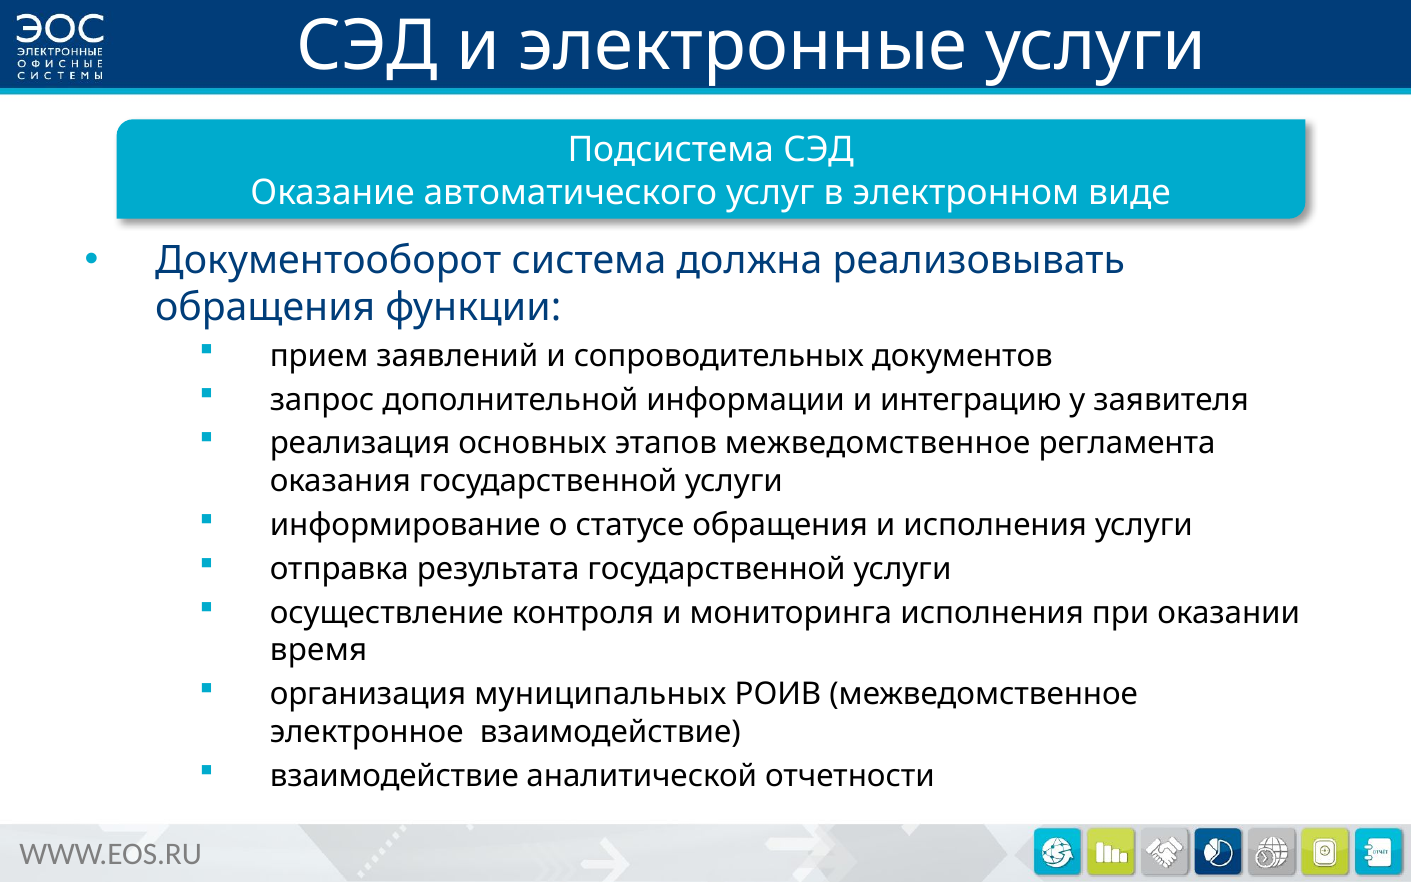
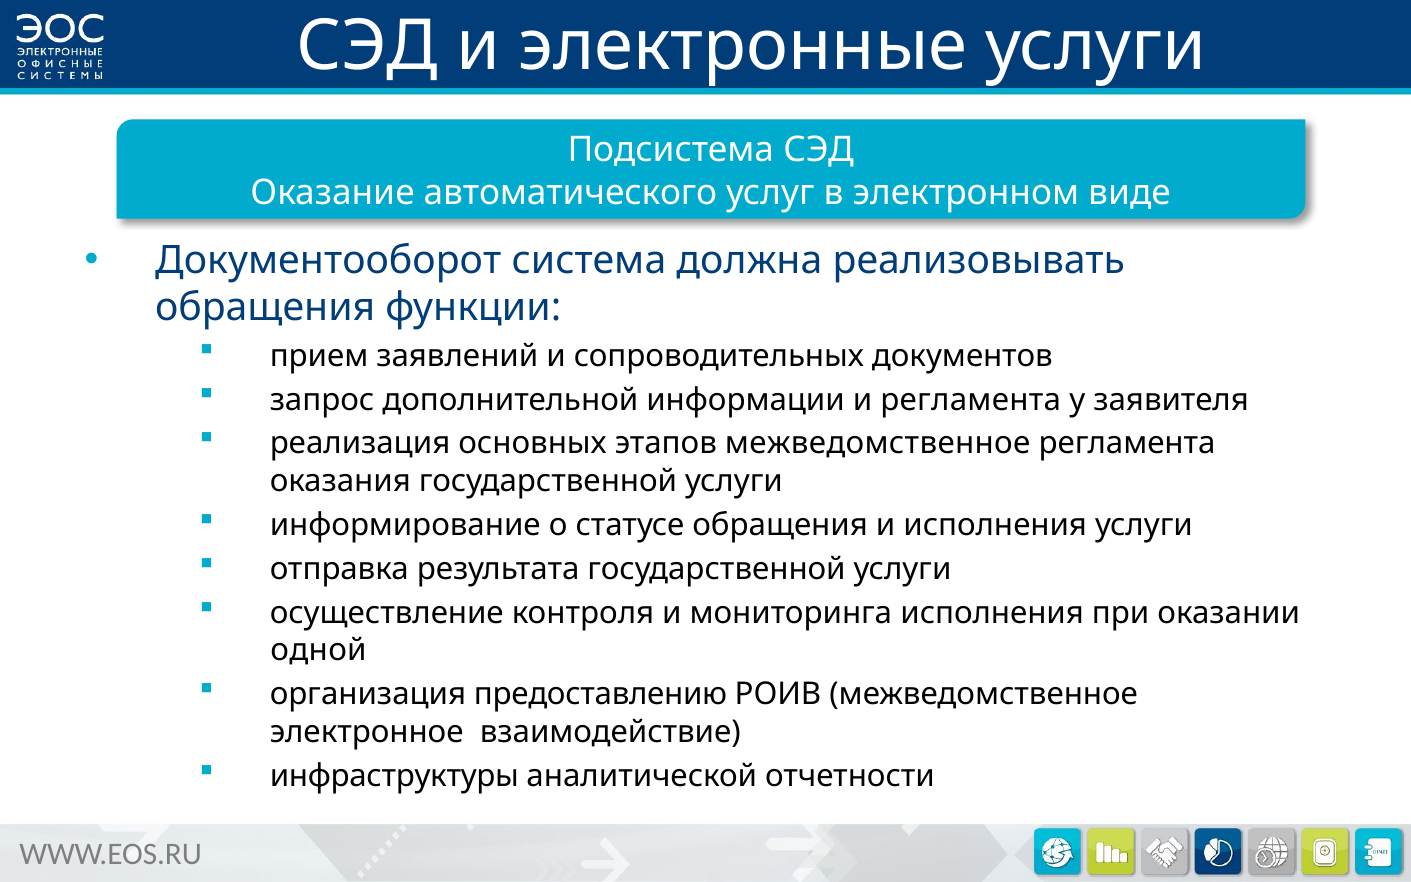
и интеграцию: интеграцию -> регламента
время: время -> одной
муниципальных: муниципальных -> предоставлению
взаимодействие at (394, 776): взаимодействие -> инфраструктуры
